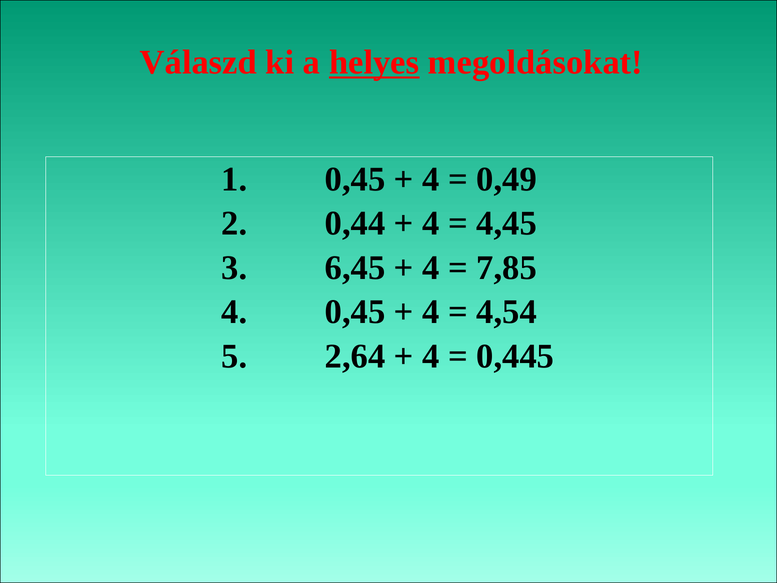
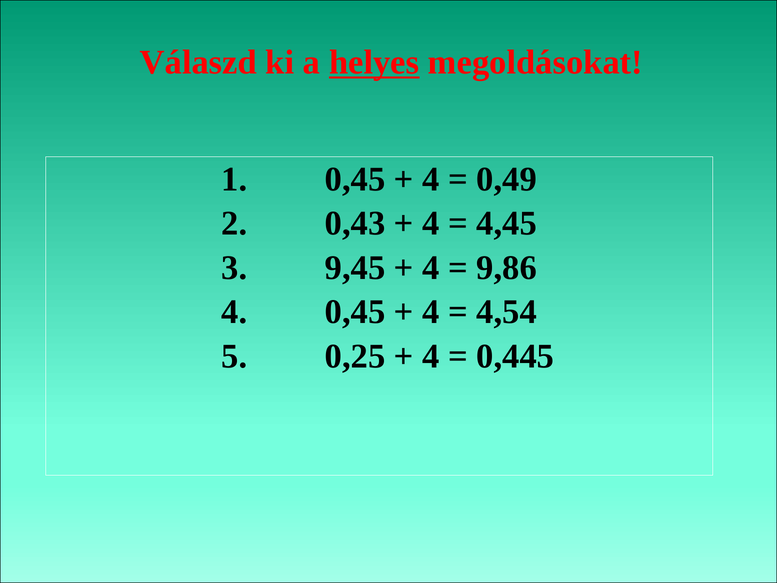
0,44: 0,44 -> 0,43
6,45: 6,45 -> 9,45
7,85: 7,85 -> 9,86
2,64: 2,64 -> 0,25
